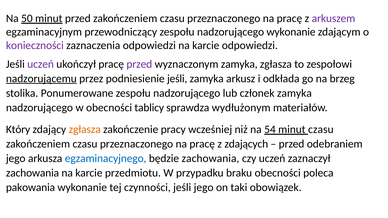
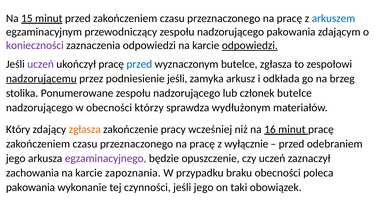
50: 50 -> 15
arkuszem colour: purple -> blue
nadzorującego wykonanie: wykonanie -> pakowania
odpowiedzi at (250, 46) underline: none -> present
przed at (139, 64) colour: purple -> blue
wyznaczonym zamyka: zamyka -> butelce
członek zamyka: zamyka -> butelce
tablicy: tablicy -> którzy
54: 54 -> 16
minut czasu: czasu -> pracę
zdających: zdających -> wyłącznie
egzaminacyjnego colour: blue -> purple
będzie zachowania: zachowania -> opuszczenie
przedmiotu: przedmiotu -> zapoznania
